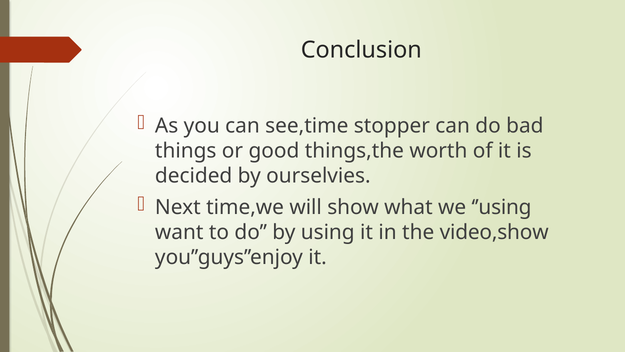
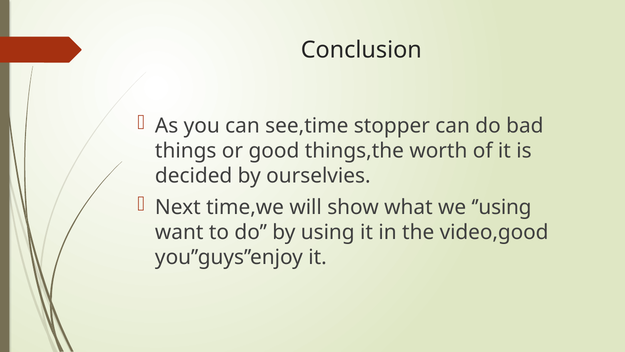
video,show: video,show -> video,good
